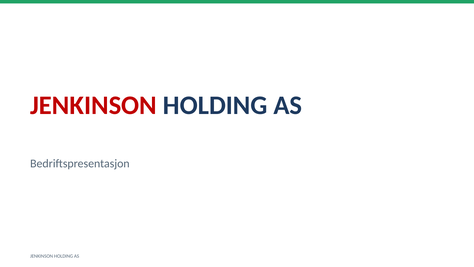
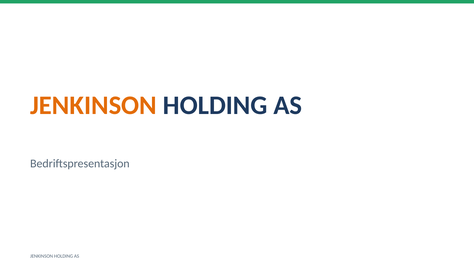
JENKINSON at (94, 105) colour: red -> orange
